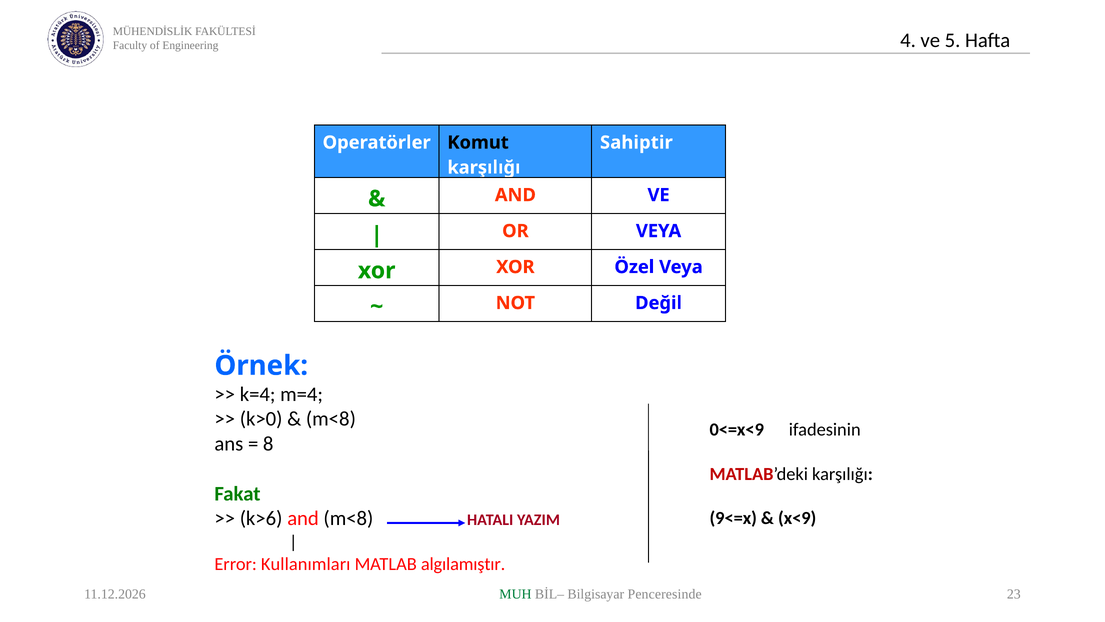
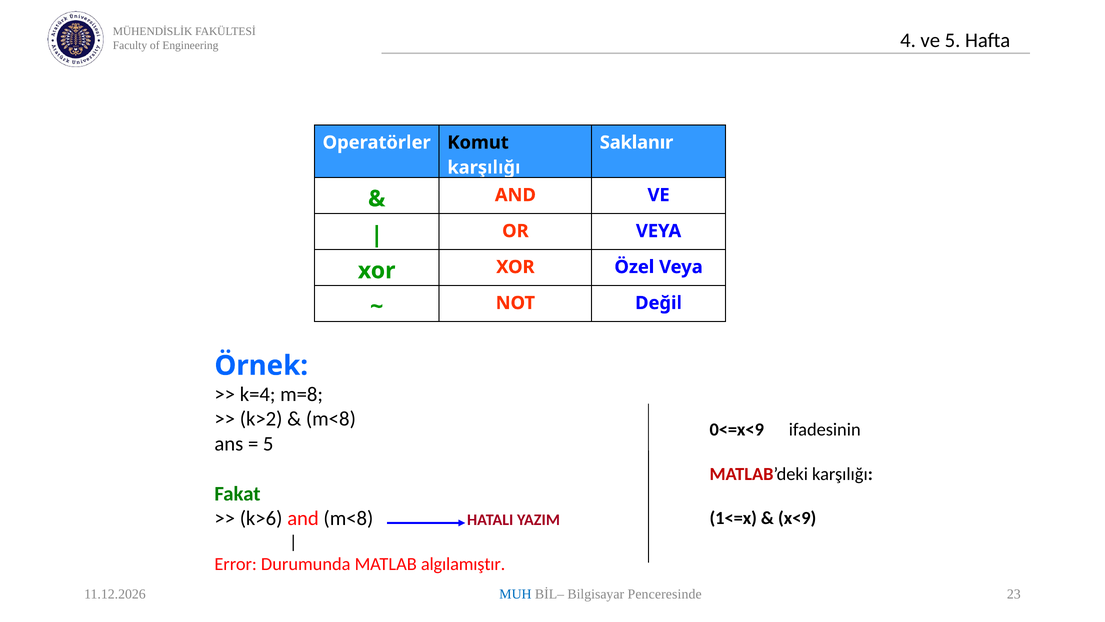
Sahiptir: Sahiptir -> Saklanır
m=4: m=4 -> m=8
k>0: k>0 -> k>2
8 at (268, 444): 8 -> 5
9<=x: 9<=x -> 1<=x
Kullanımları: Kullanımları -> Durumunda
MUH colour: green -> blue
